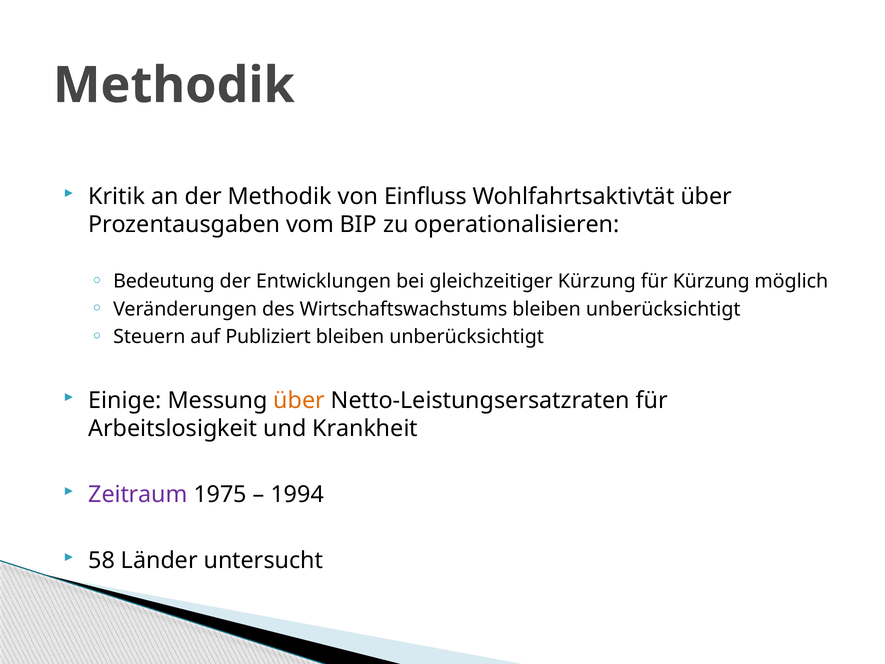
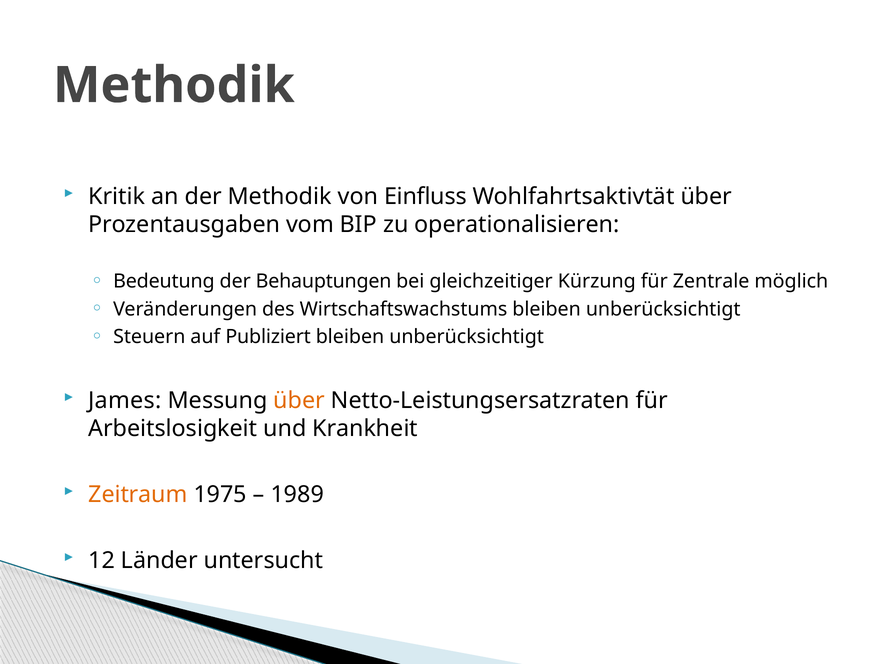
Entwicklungen: Entwicklungen -> Behauptungen
für Kürzung: Kürzung -> Zentrale
Einige: Einige -> James
Zeitraum colour: purple -> orange
1994: 1994 -> 1989
58: 58 -> 12
